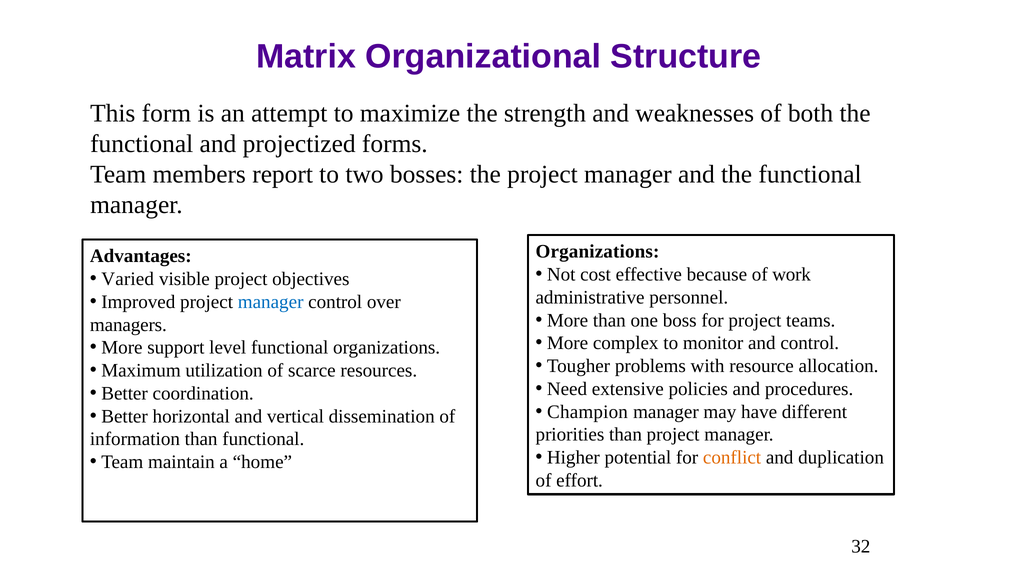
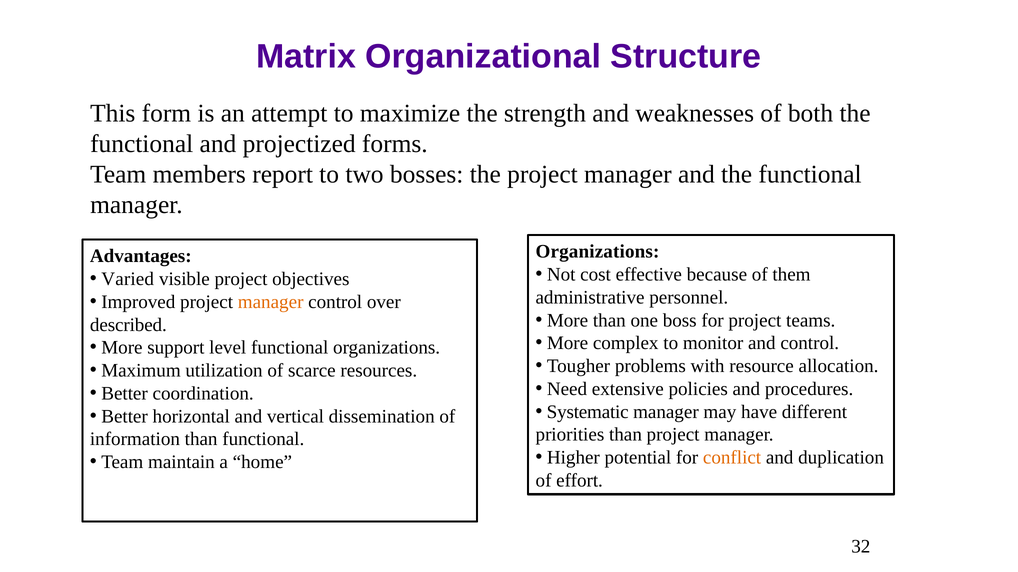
work: work -> them
manager at (271, 302) colour: blue -> orange
managers: managers -> described
Champion: Champion -> Systematic
